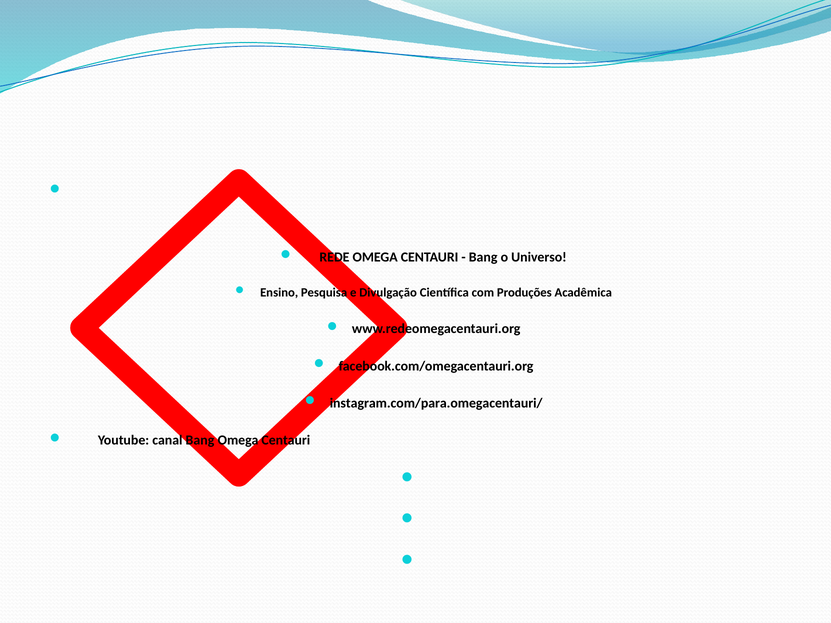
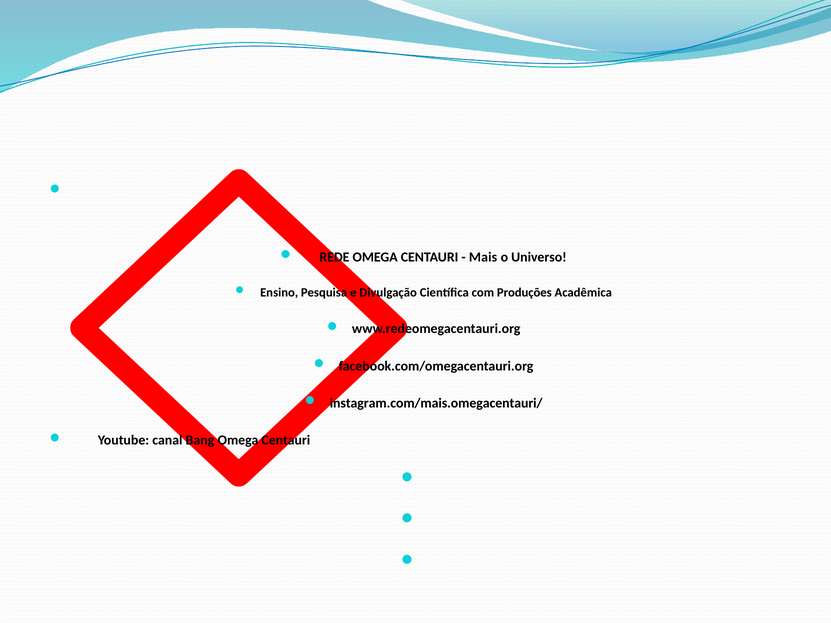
Bang at (483, 257): Bang -> Mais
instagram.com/para.omegacentauri/: instagram.com/para.omegacentauri/ -> instagram.com/mais.omegacentauri/
